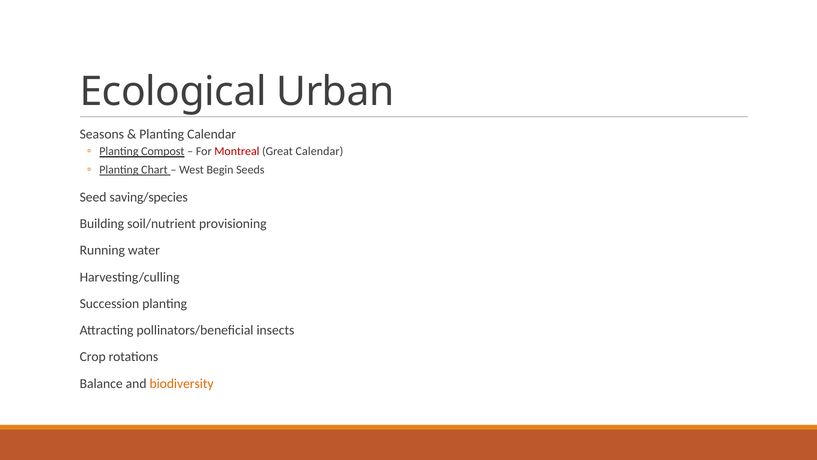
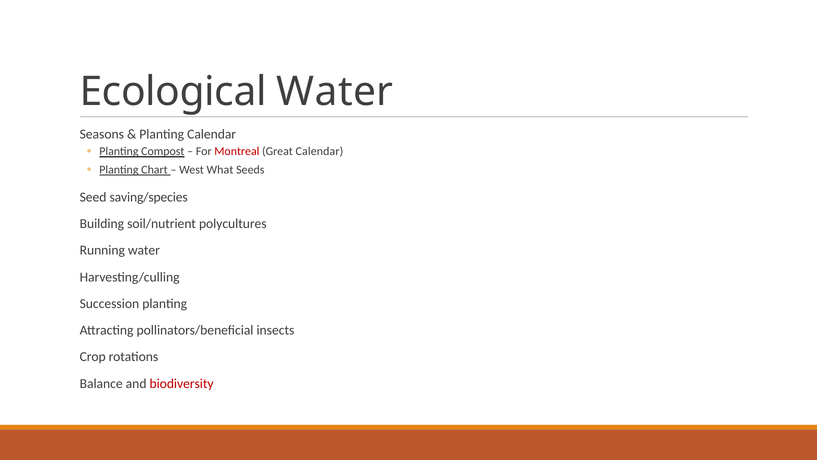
Ecological Urban: Urban -> Water
Begin: Begin -> What
provisioning: provisioning -> polycultures
biodiversity colour: orange -> red
